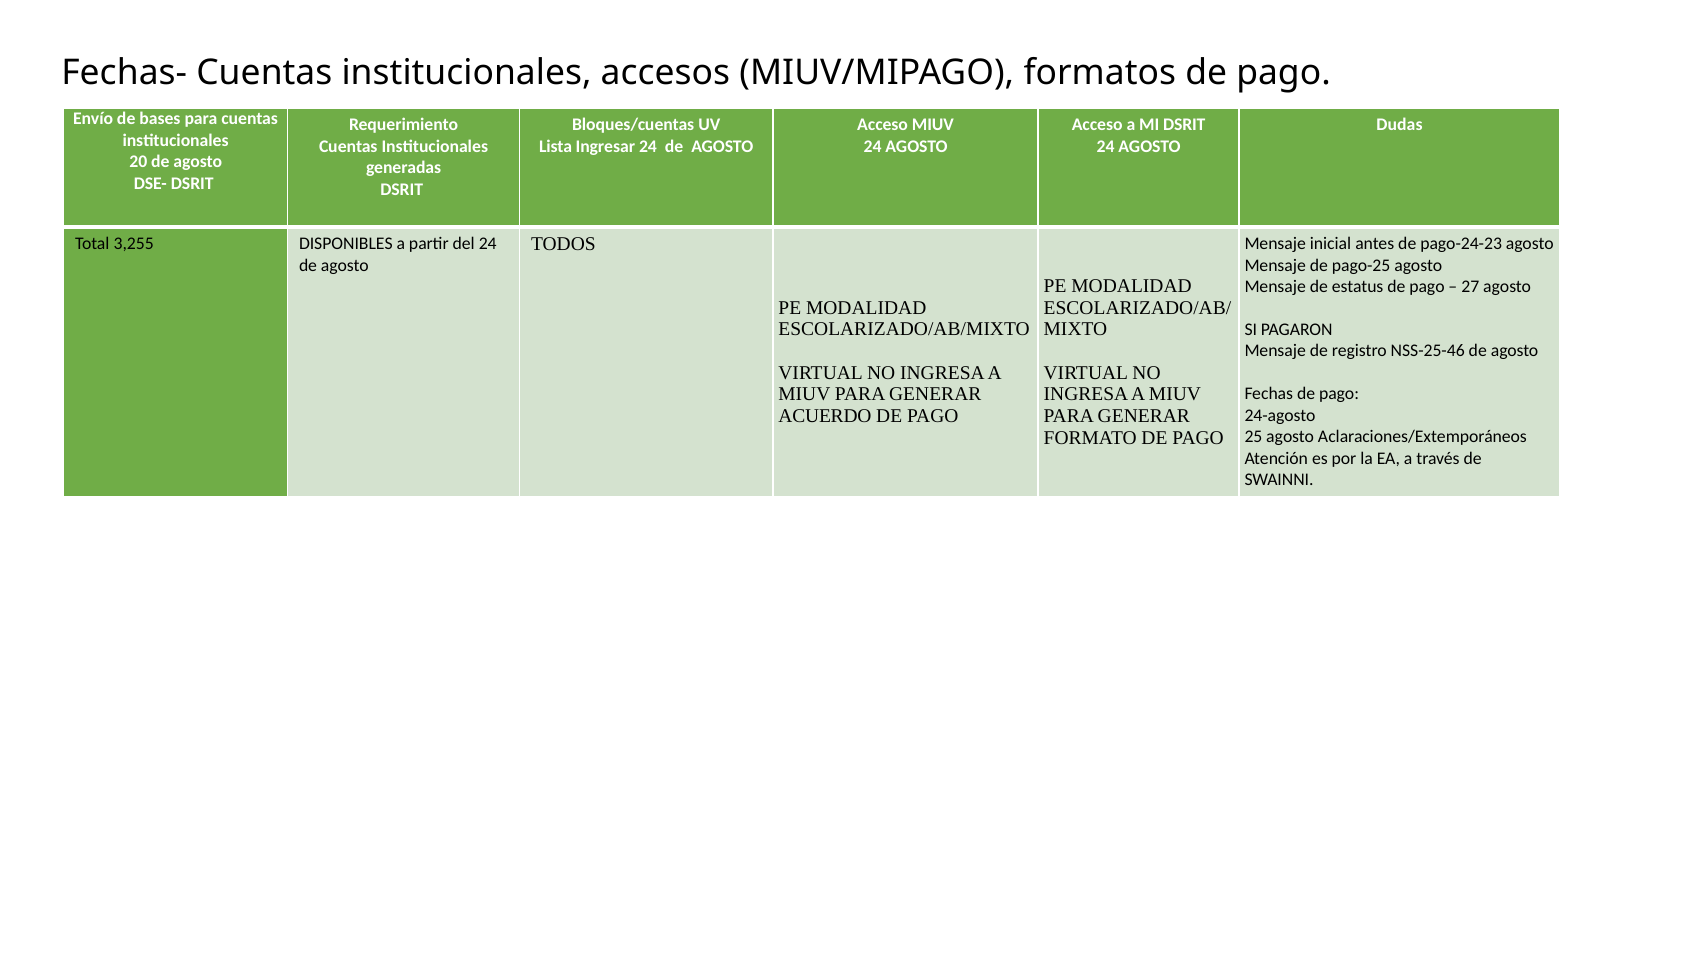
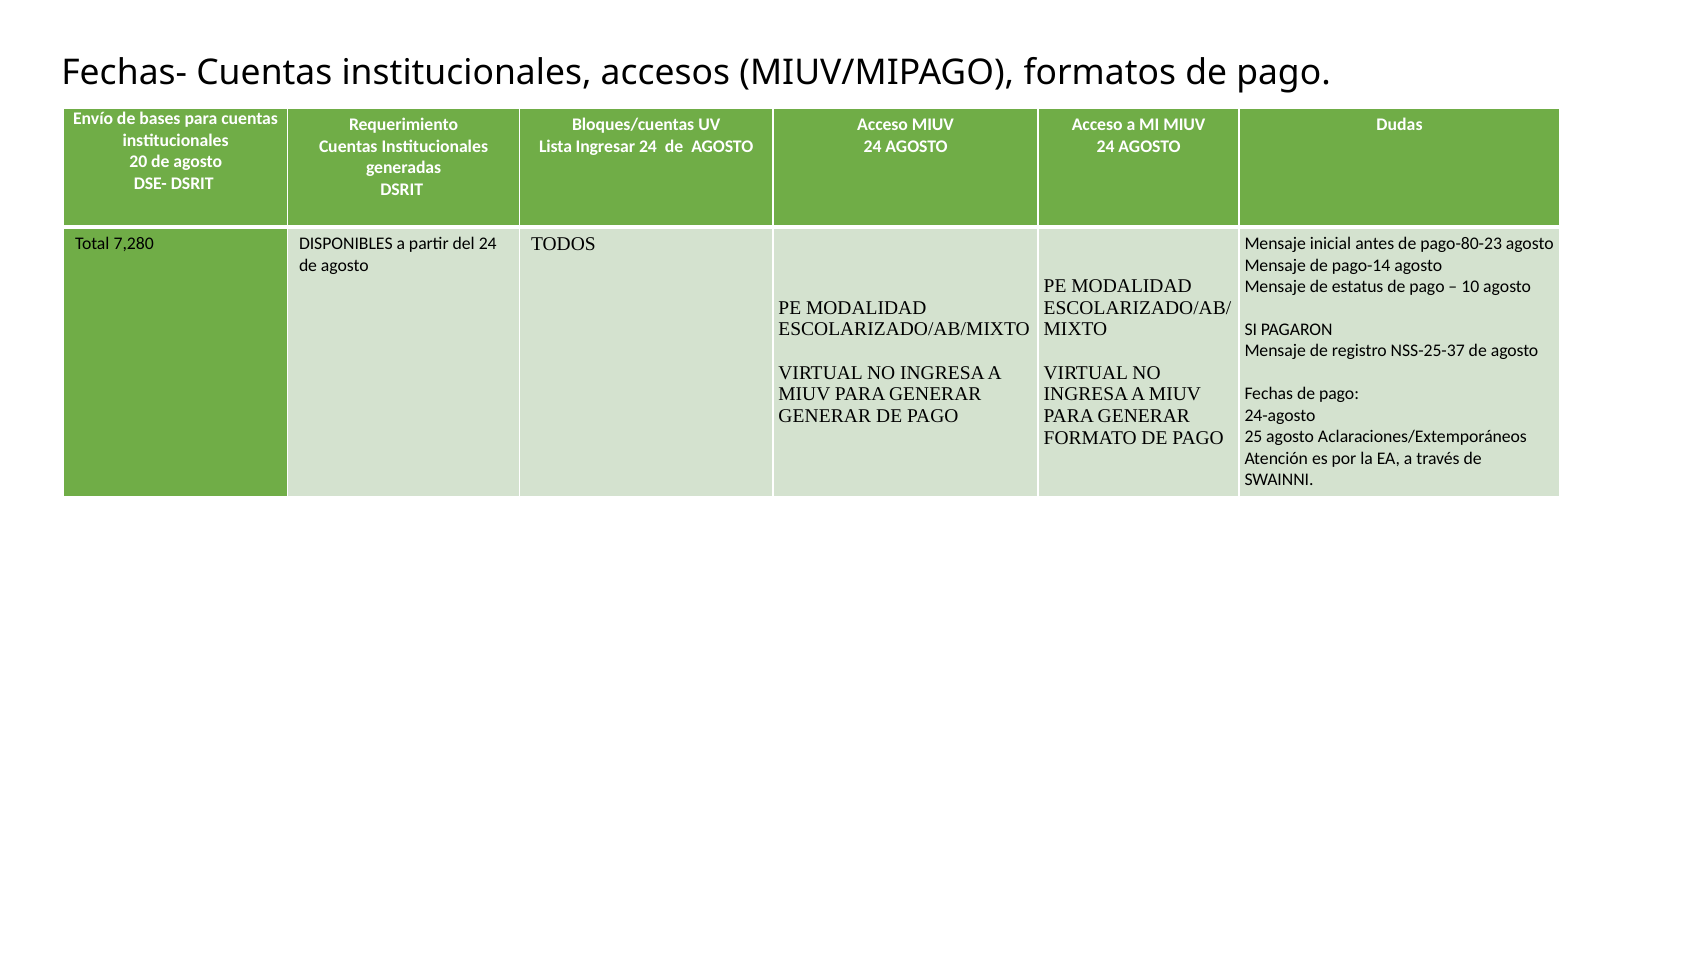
MI DSRIT: DSRIT -> MIUV
3,255: 3,255 -> 7,280
pago-24-23: pago-24-23 -> pago-80-23
pago-25: pago-25 -> pago-14
27: 27 -> 10
NSS-25-46: NSS-25-46 -> NSS-25-37
ACUERDO at (825, 416): ACUERDO -> GENERAR
